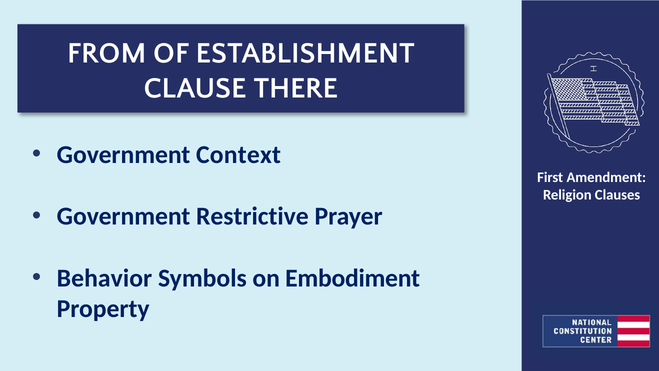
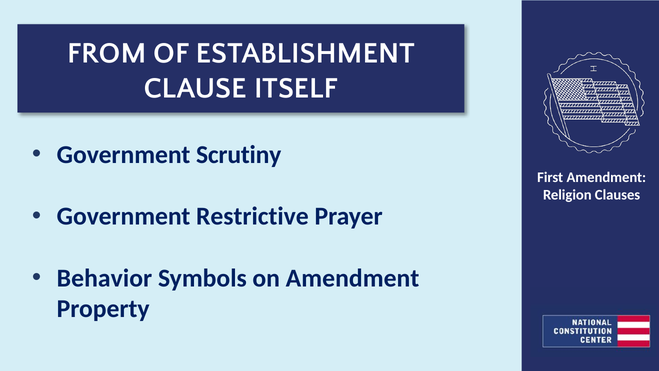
THERE: THERE -> ITSELF
Context: Context -> Scrutiny
on Embodiment: Embodiment -> Amendment
